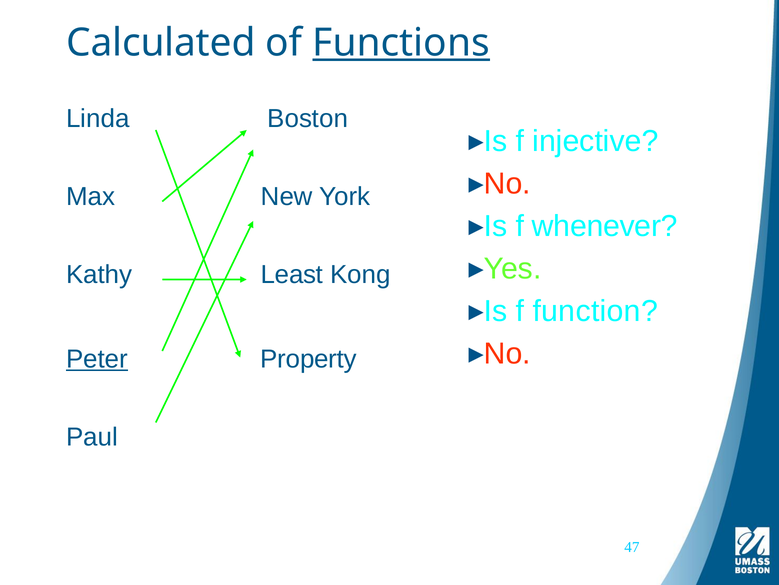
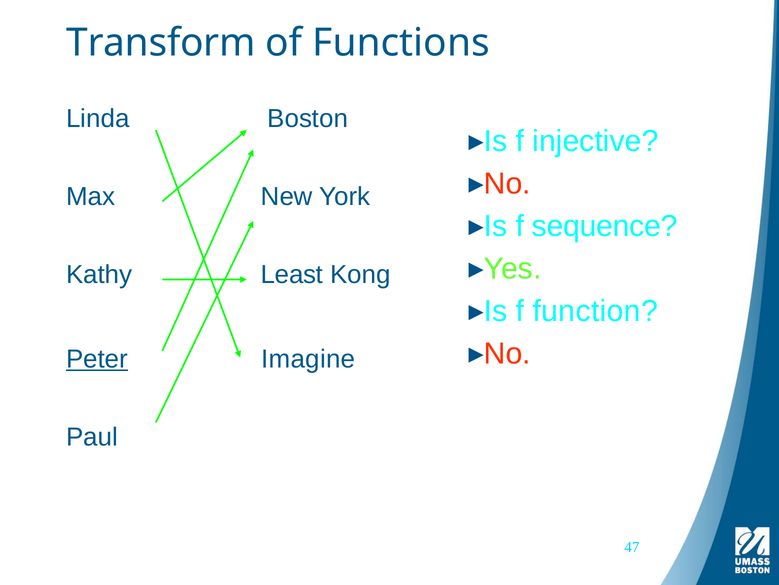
Calculated: Calculated -> Transform
Functions underline: present -> none
whenever: whenever -> sequence
Property: Property -> Imagine
